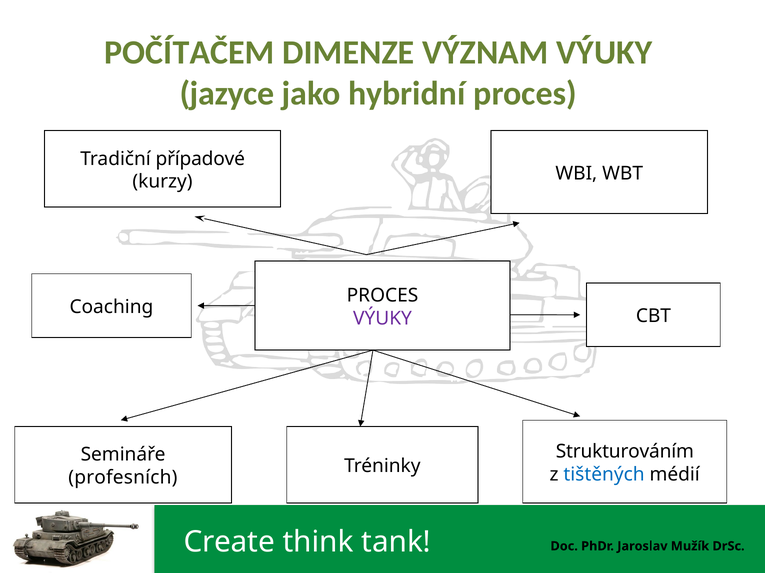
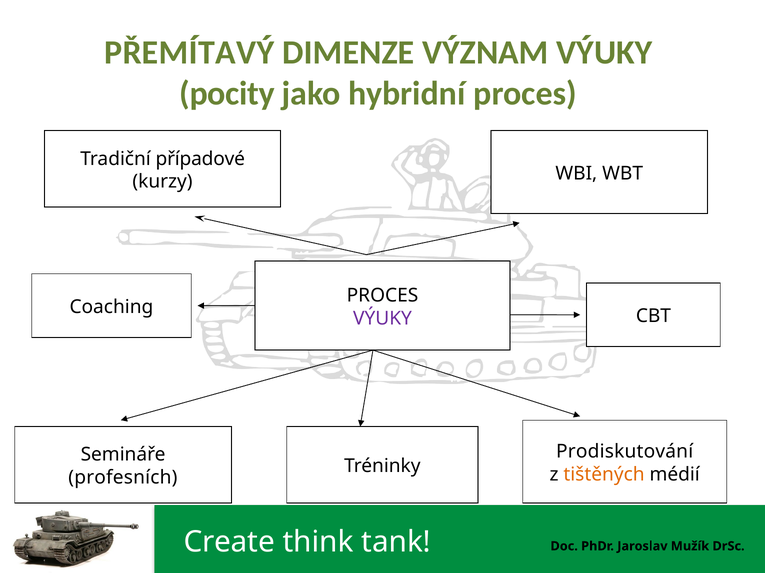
POČÍTAČEM: POČÍTAČEM -> PŘEMÍTAVÝ
jazyce: jazyce -> pocity
Strukturováním: Strukturováním -> Prodiskutování
tištěných colour: blue -> orange
